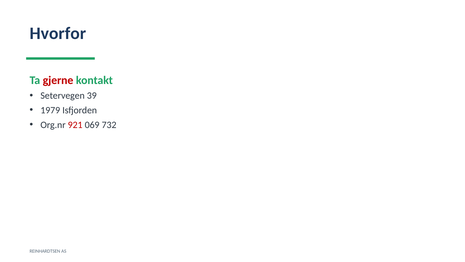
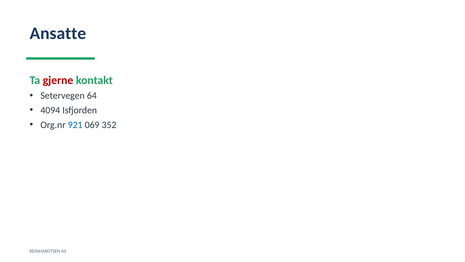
Hvorfor: Hvorfor -> Ansatte
39: 39 -> 64
1979: 1979 -> 4094
921 colour: red -> blue
732: 732 -> 352
